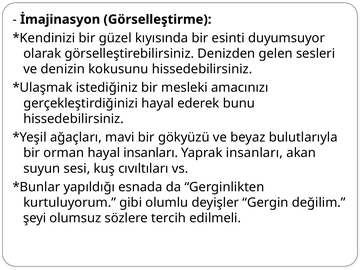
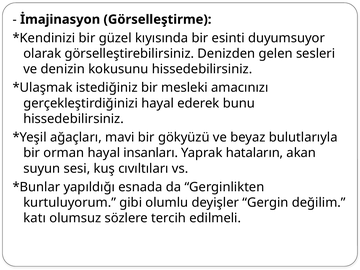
Yaprak insanları: insanları -> hataların
şeyi: şeyi -> katı
